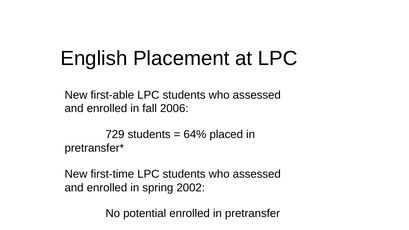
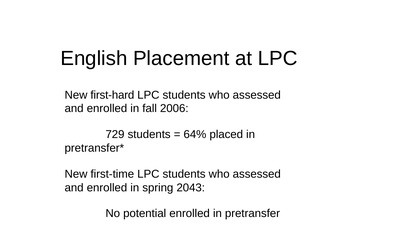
first-able: first-able -> first-hard
2002: 2002 -> 2043
